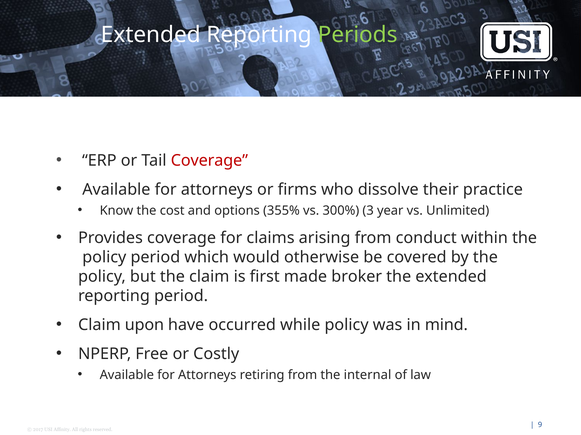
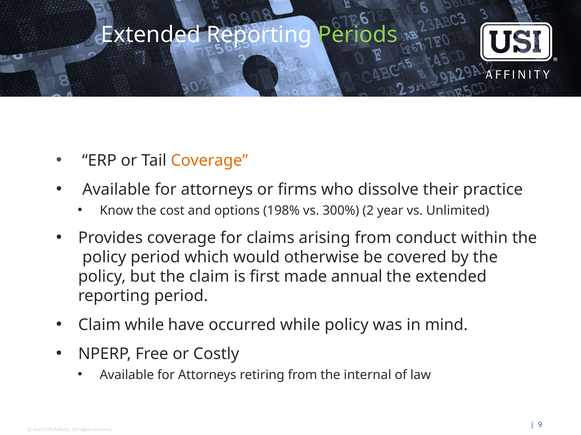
Coverage at (209, 161) colour: red -> orange
355%: 355% -> 198%
3: 3 -> 2
broker: broker -> annual
Claim upon: upon -> while
